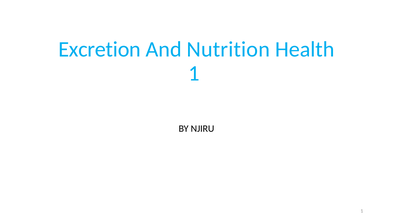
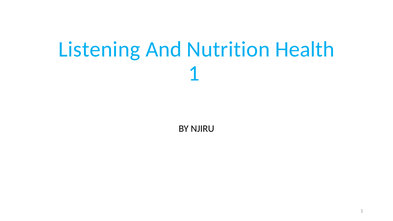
Excretion: Excretion -> Listening
